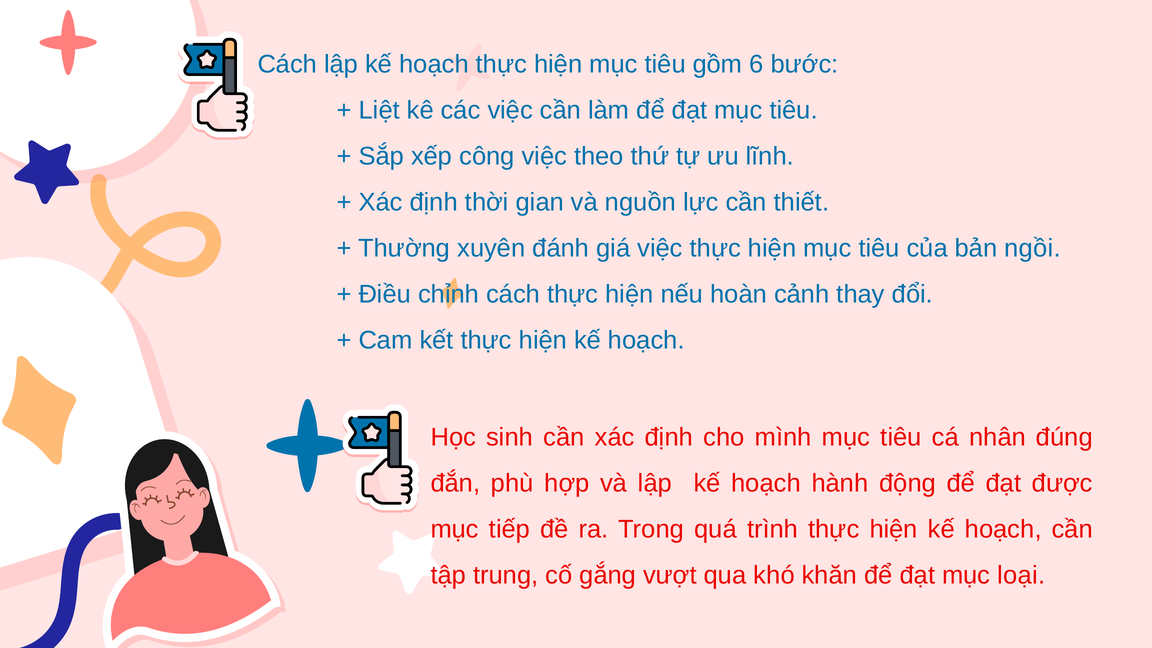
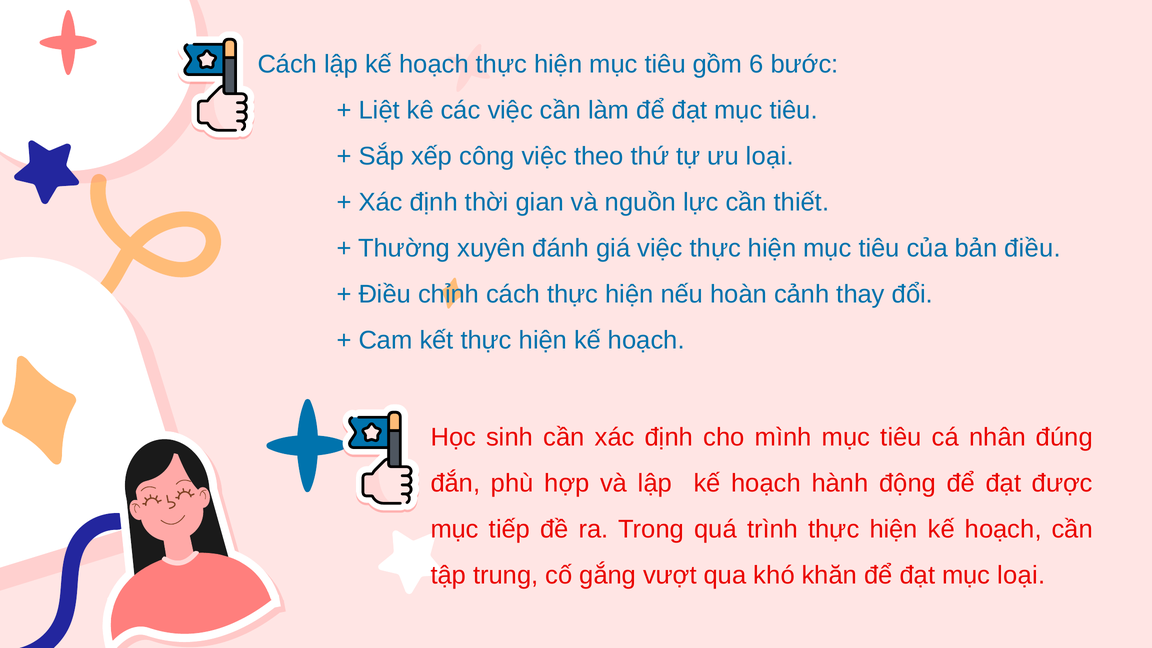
ưu lĩnh: lĩnh -> loại
bản ngồi: ngồi -> điều
